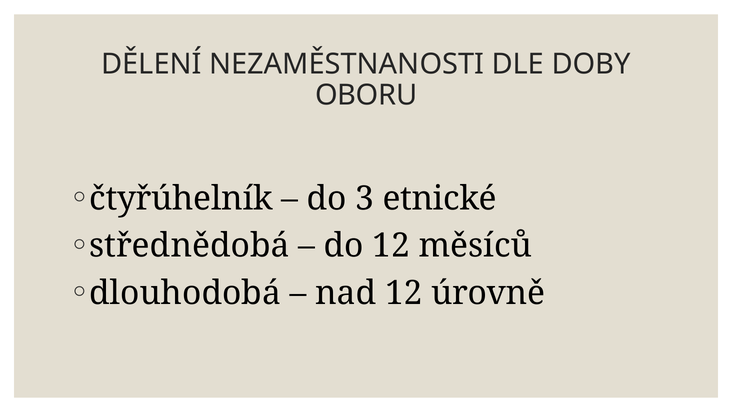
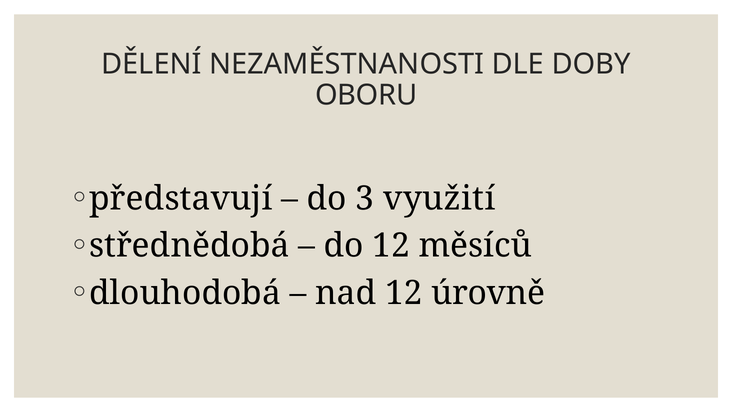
čtyřúhelník: čtyřúhelník -> představují
etnické: etnické -> využití
